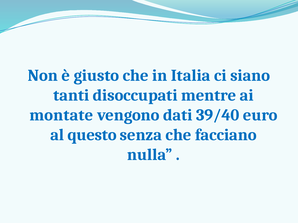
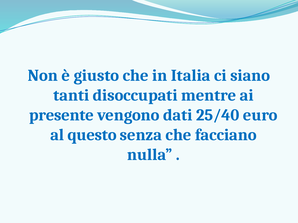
montate: montate -> presente
39/40: 39/40 -> 25/40
